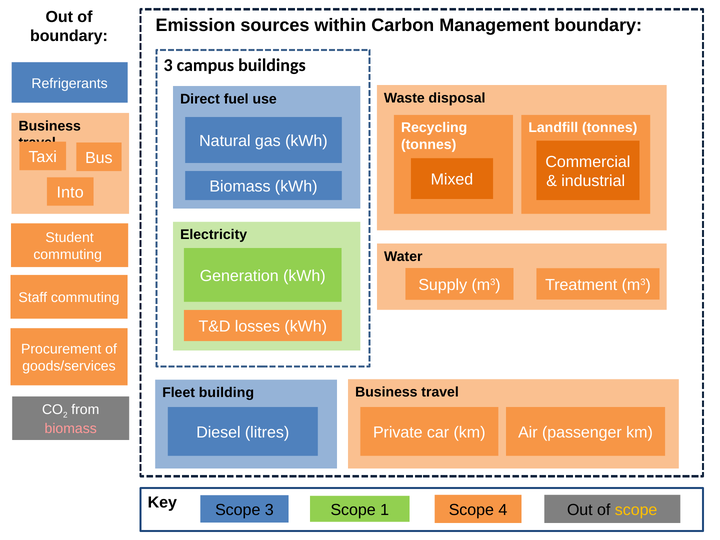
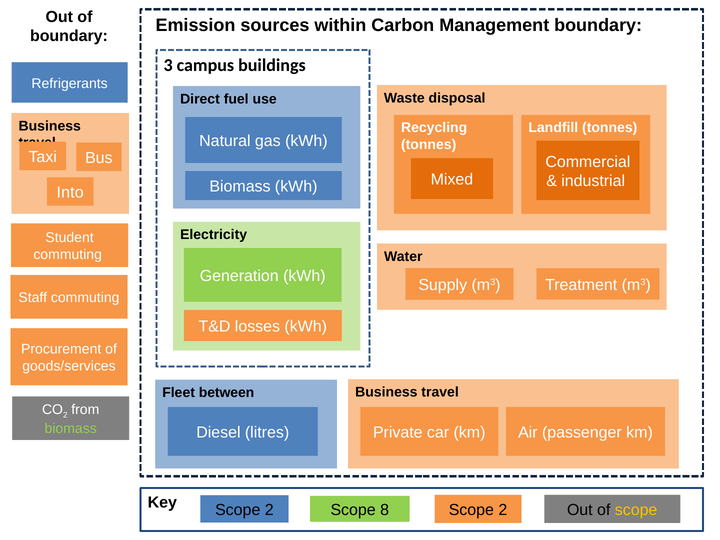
building: building -> between
biomass at (71, 429) colour: pink -> light green
1: 1 -> 8
4 at (503, 510): 4 -> 2
3 at (269, 510): 3 -> 2
